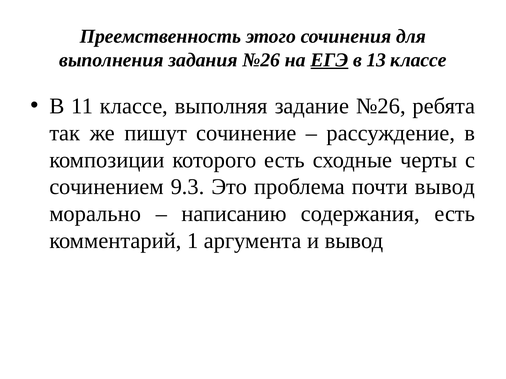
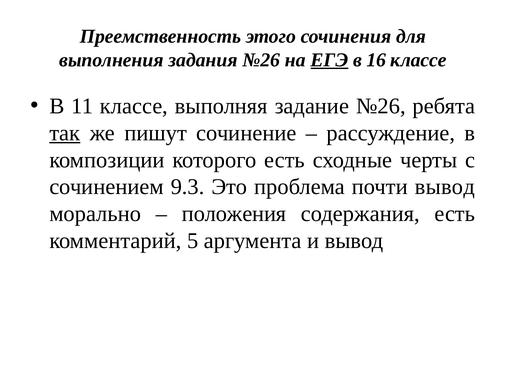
13: 13 -> 16
так underline: none -> present
написанию: написанию -> положения
1: 1 -> 5
